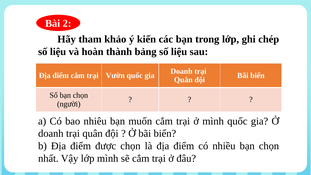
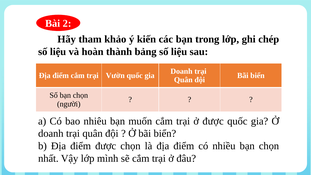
ở mình: mình -> được
